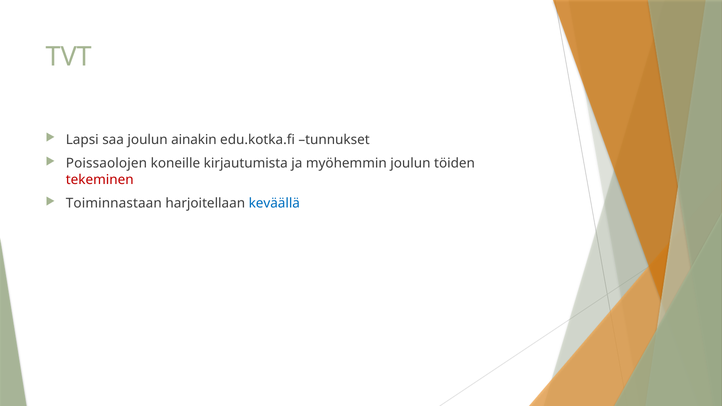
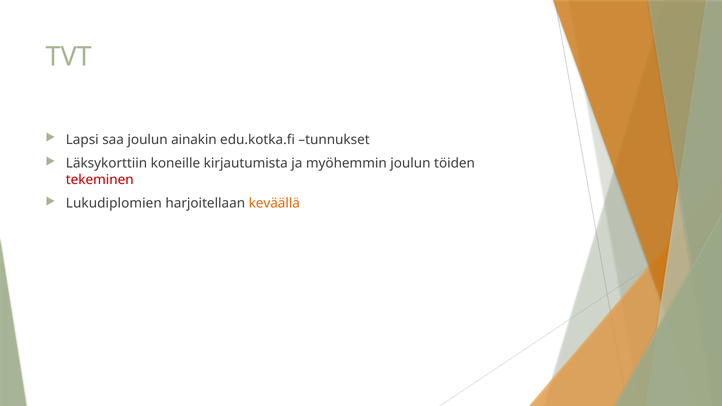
Poissaolojen: Poissaolojen -> Läksykorttiin
Toiminnastaan: Toiminnastaan -> Lukudiplomien
keväällä colour: blue -> orange
